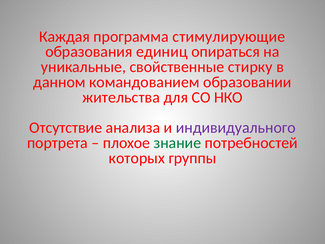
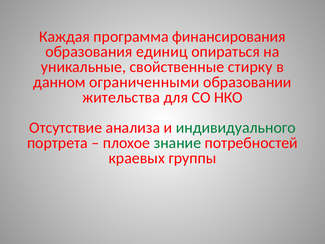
стимулирующие: стимулирующие -> финансирования
командованием: командованием -> ограниченными
индивидуального colour: purple -> green
которых: которых -> краевых
